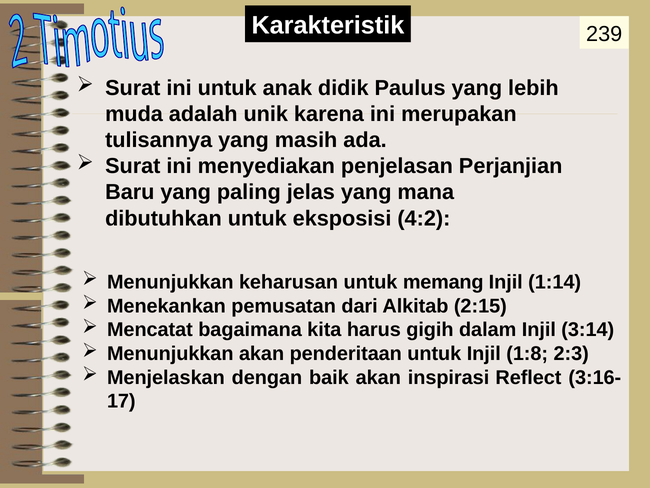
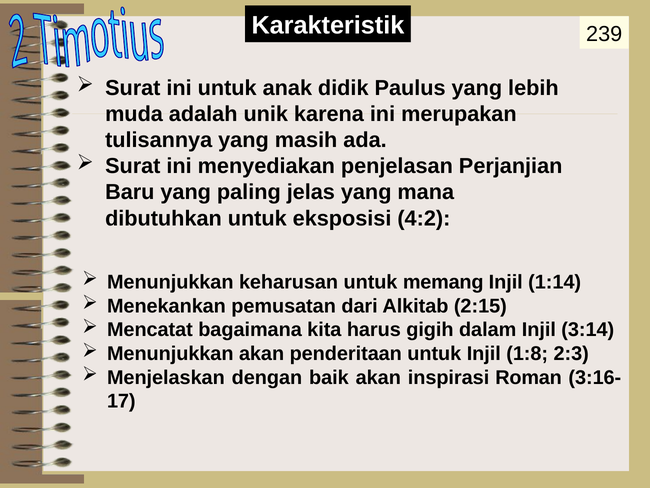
Reflect: Reflect -> Roman
